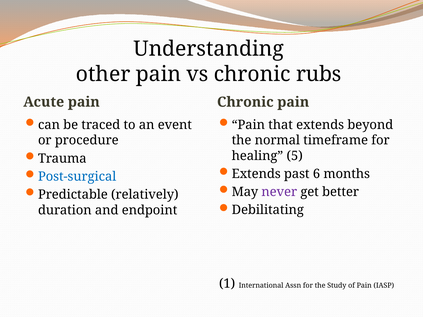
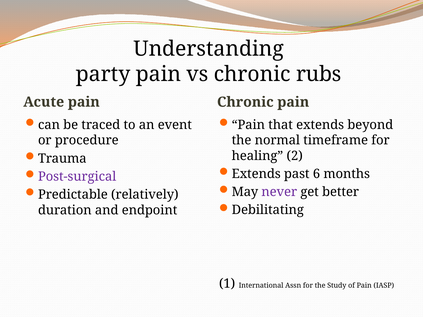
other: other -> party
5: 5 -> 2
Post-surgical colour: blue -> purple
